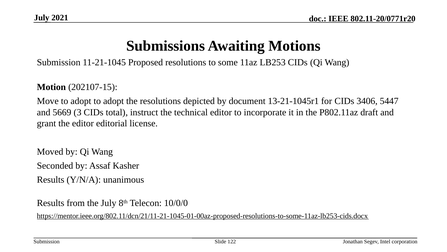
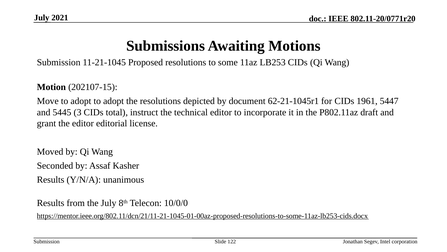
13-21-1045r1: 13-21-1045r1 -> 62-21-1045r1
3406: 3406 -> 1961
5669: 5669 -> 5445
